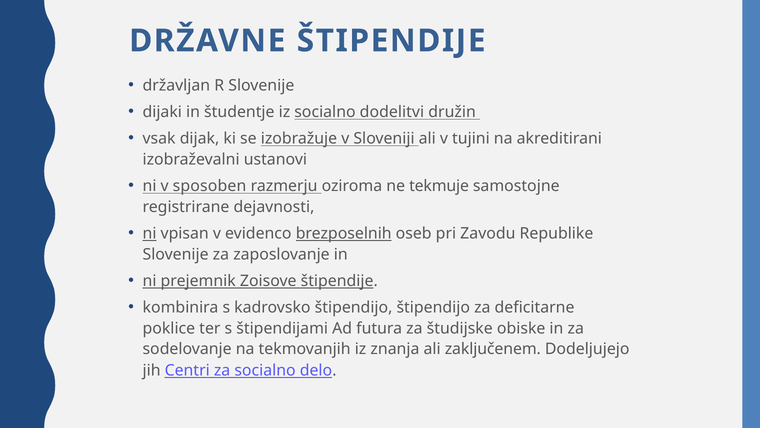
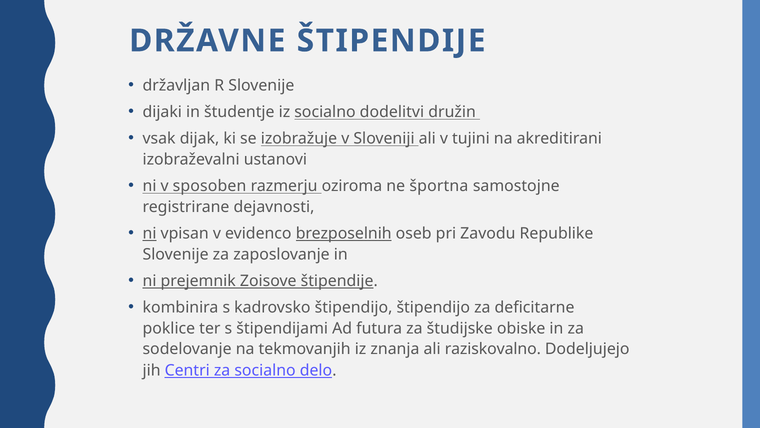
tekmuje: tekmuje -> športna
zaključenem: zaključenem -> raziskovalno
